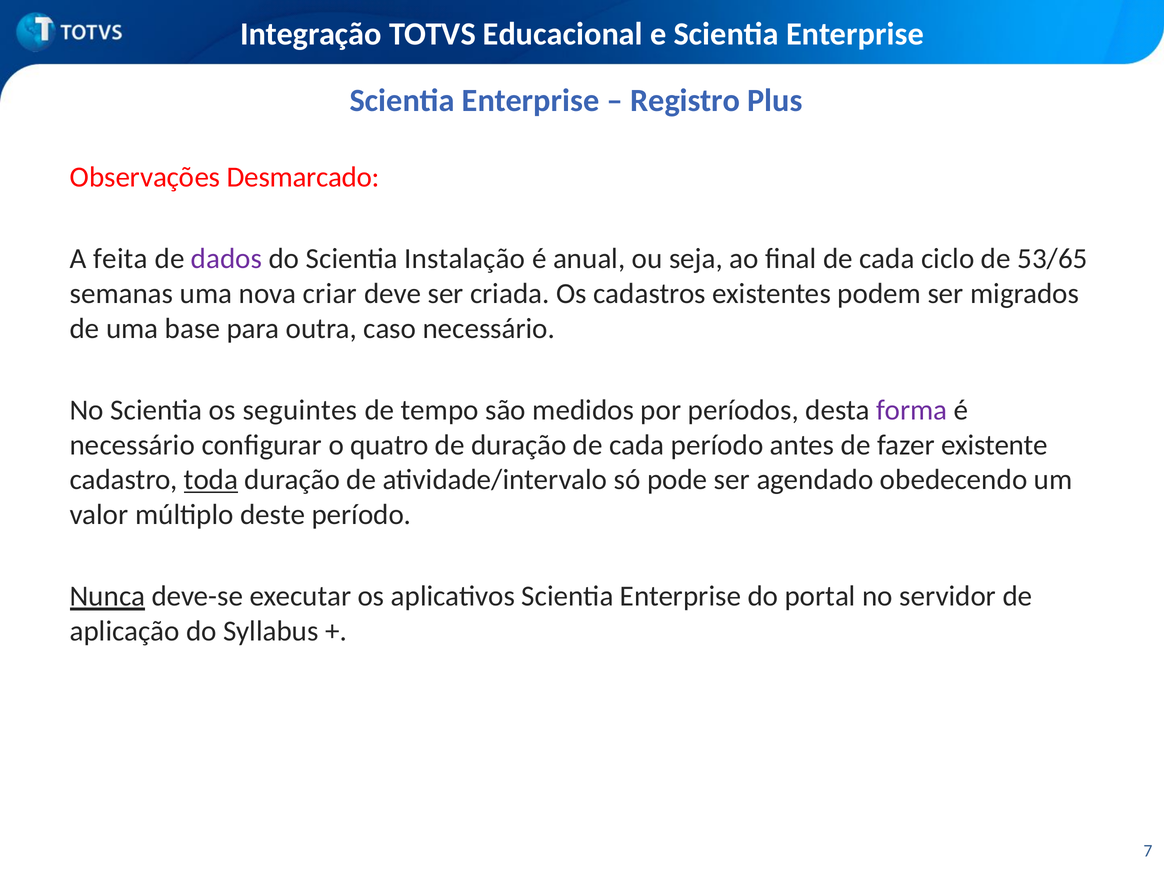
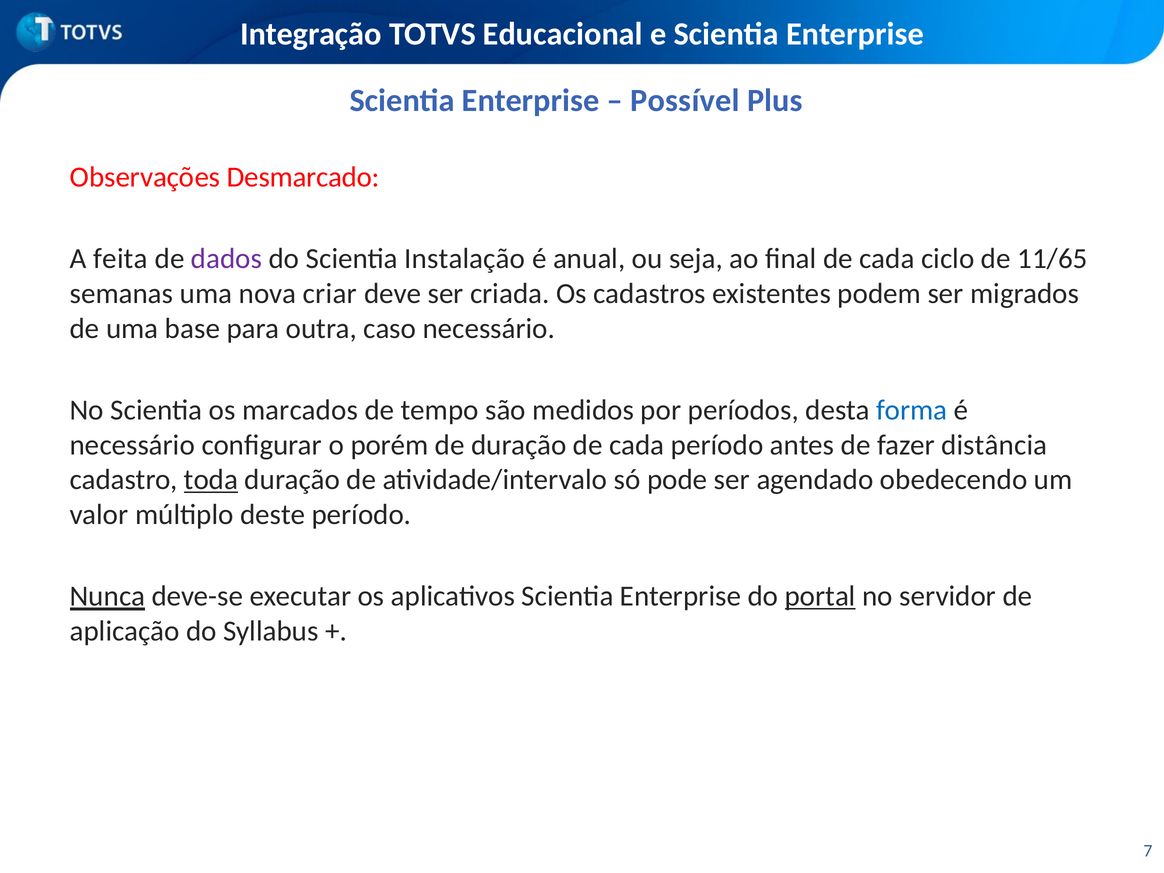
Registro: Registro -> Possível
53/65: 53/65 -> 11/65
seguintes: seguintes -> marcados
forma colour: purple -> blue
quatro: quatro -> porém
existente: existente -> distância
portal underline: none -> present
